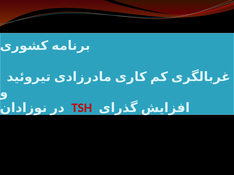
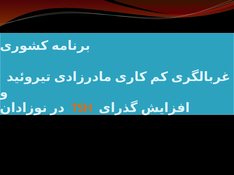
TSH colour: red -> orange
